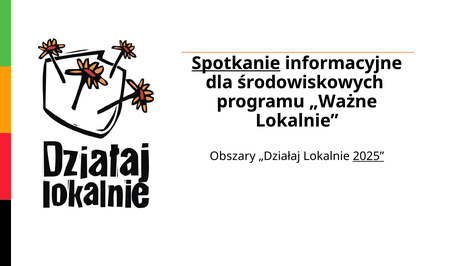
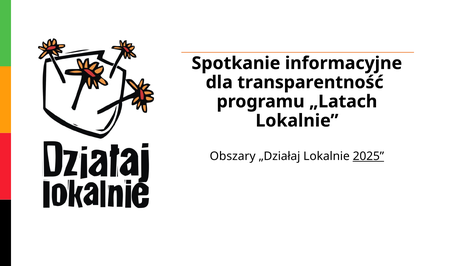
Spotkanie underline: present -> none
środowiskowych: środowiskowych -> transparentność
„Ważne: „Ważne -> „Latach
